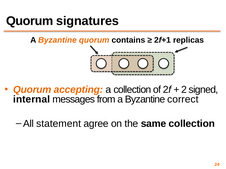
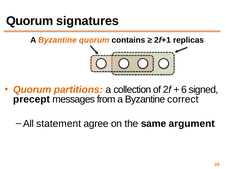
accepting: accepting -> partitions
2: 2 -> 6
internal: internal -> precept
same collection: collection -> argument
